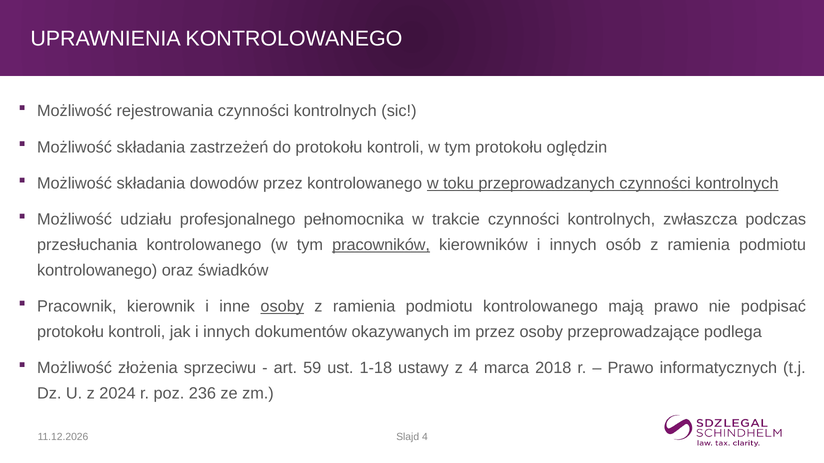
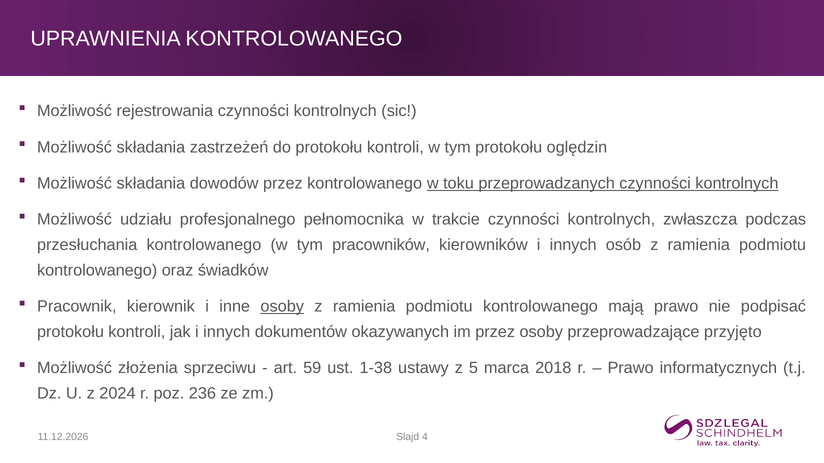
pracowników underline: present -> none
podlega: podlega -> przyjęto
1-18: 1-18 -> 1-38
z 4: 4 -> 5
